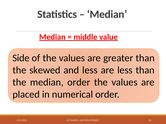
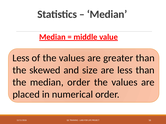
Side at (21, 58): Side -> Less
and less: less -> size
